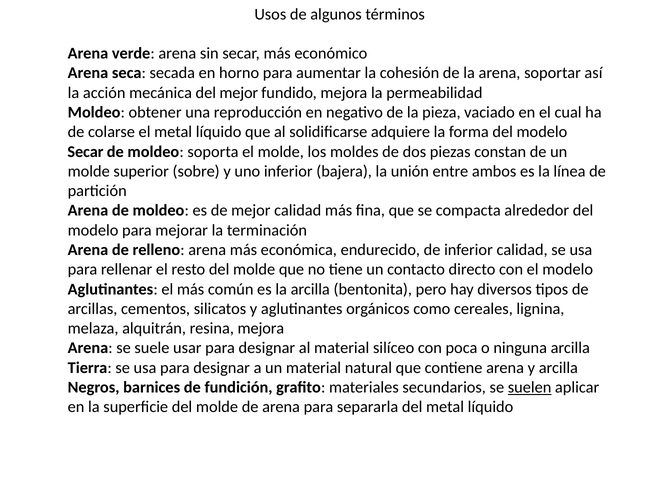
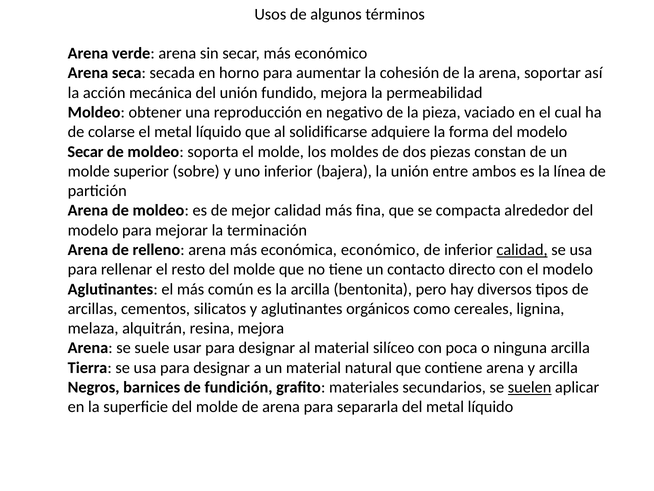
del mejor: mejor -> unión
económica endurecido: endurecido -> económico
calidad at (522, 250) underline: none -> present
